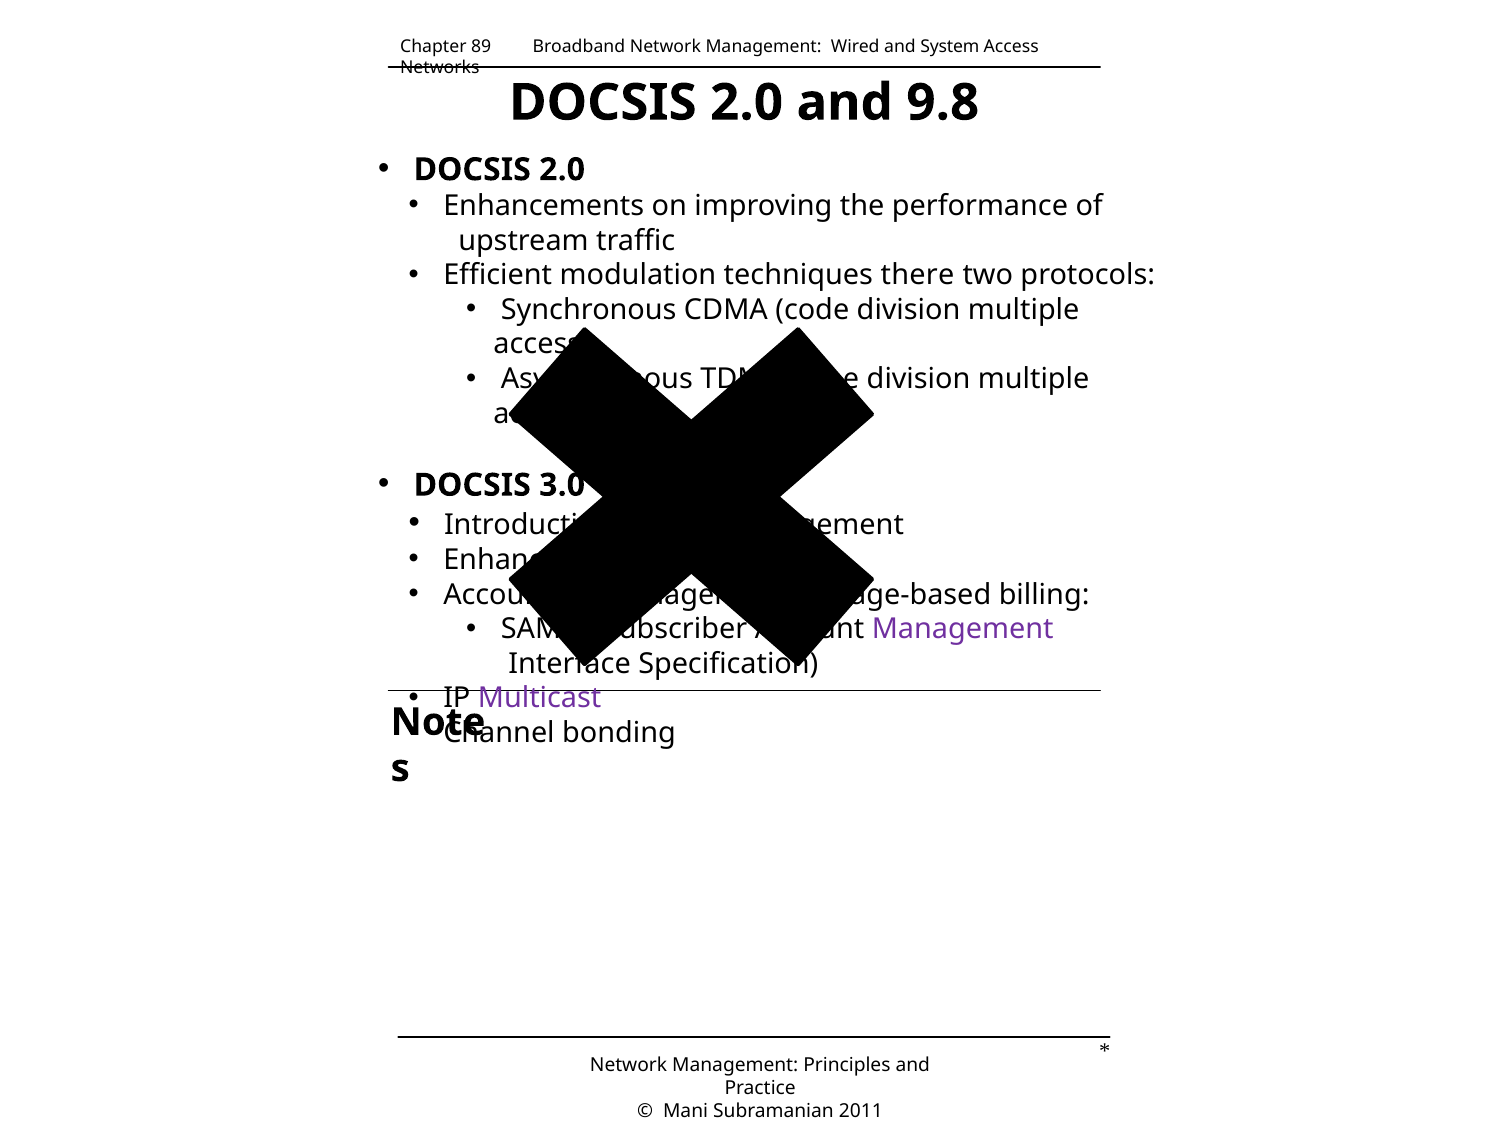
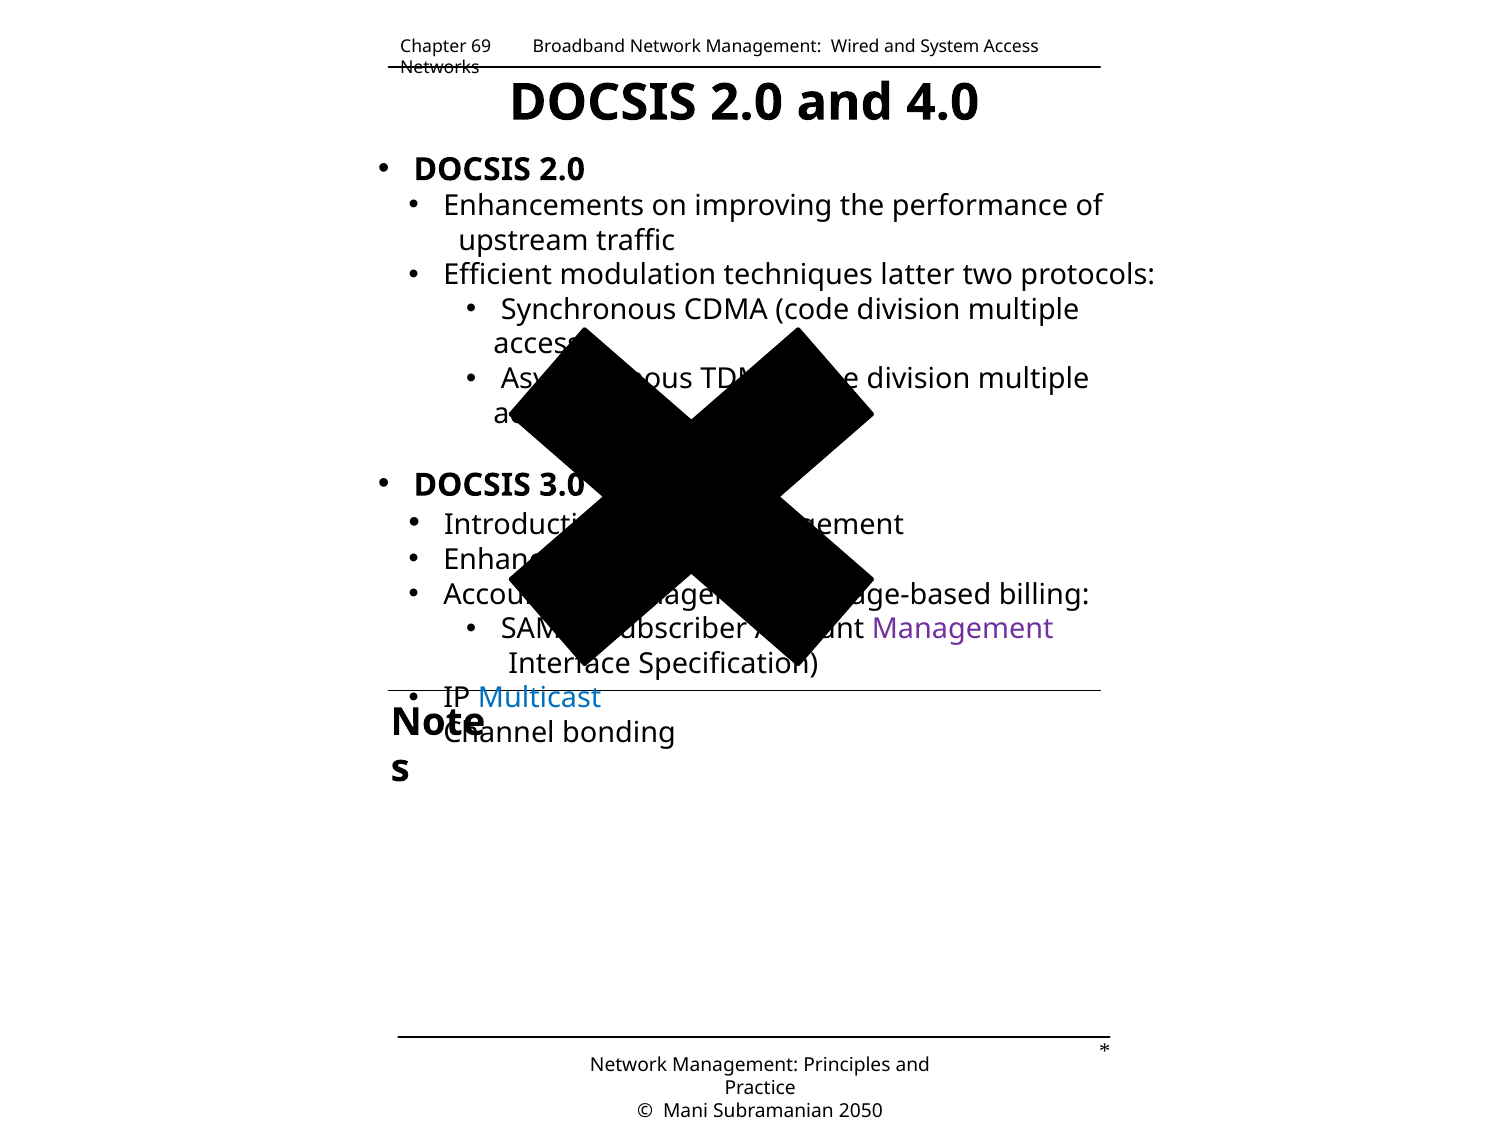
89: 89 -> 69
9.8: 9.8 -> 4.0
there: there -> latter
Multicast colour: purple -> blue
2011: 2011 -> 2050
